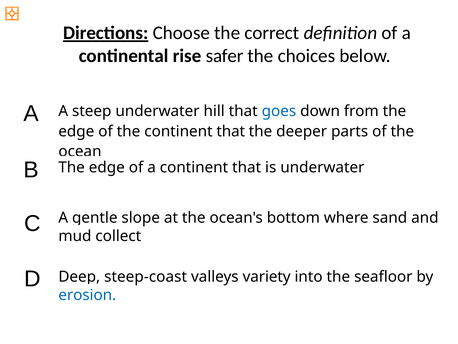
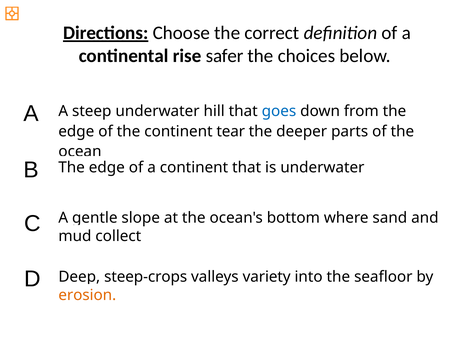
the continent that: that -> tear
steep-coast: steep-coast -> steep-crops
erosion colour: blue -> orange
